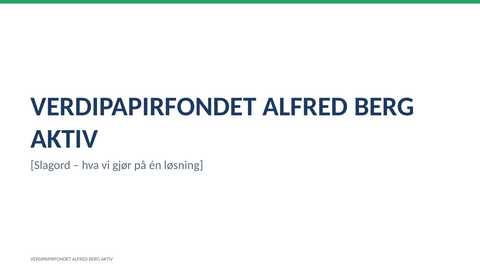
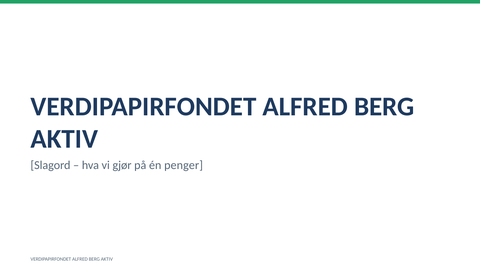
løsning: løsning -> penger
